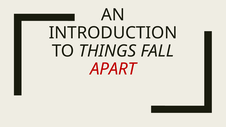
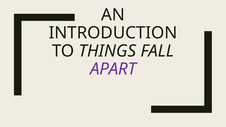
APART colour: red -> purple
